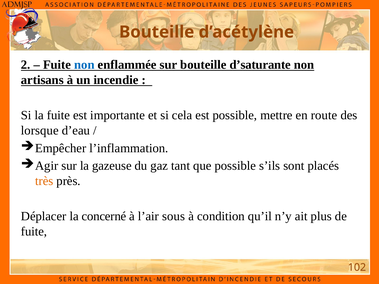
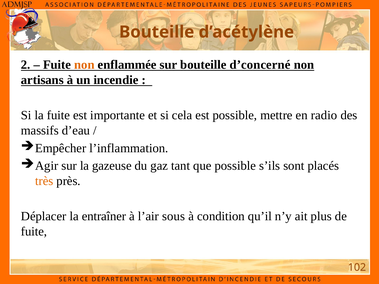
non at (84, 65) colour: blue -> orange
d’saturante: d’saturante -> d’concerné
route: route -> radio
lorsque: lorsque -> massifs
concerné: concerné -> entraîner
